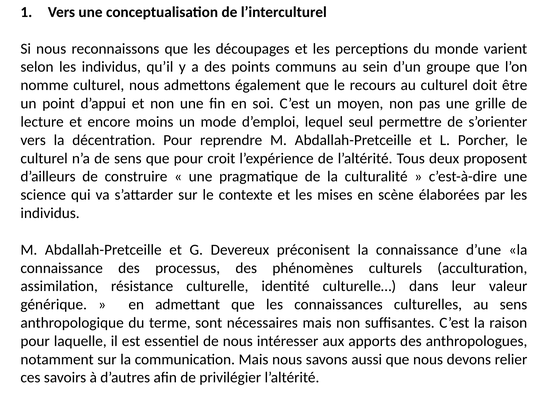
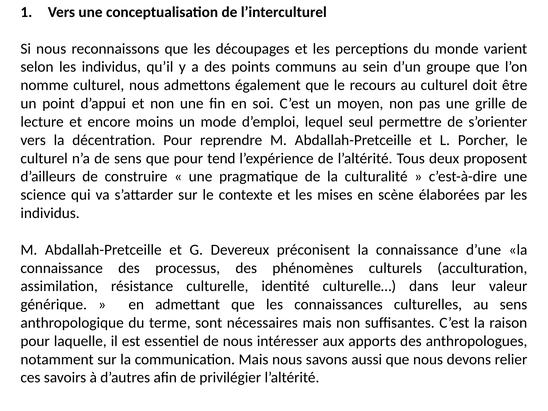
croit: croit -> tend
